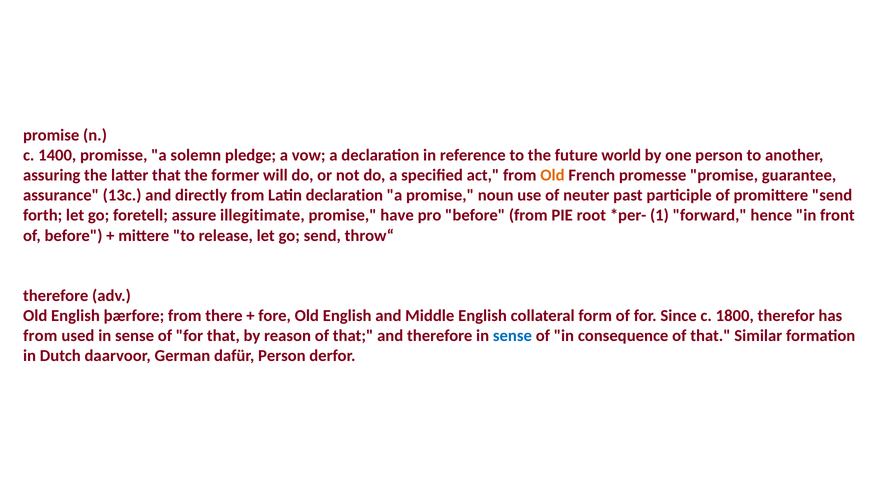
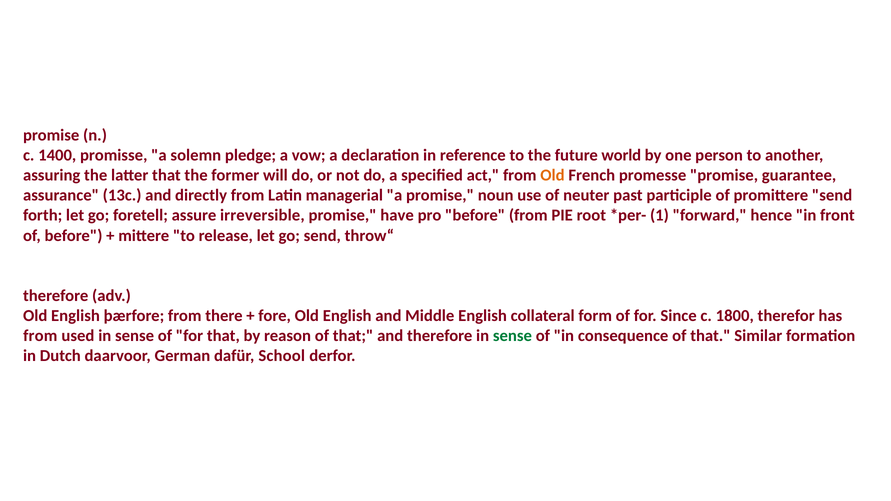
Latin declaration: declaration -> managerial
illegitimate: illegitimate -> irreversible
sense at (512, 336) colour: blue -> green
dafür Person: Person -> School
